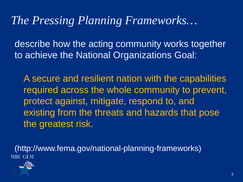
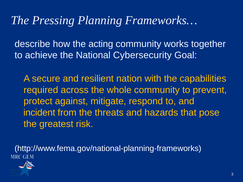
Organizations: Organizations -> Cybersecurity
existing: existing -> incident
